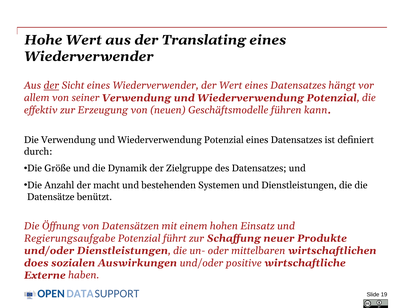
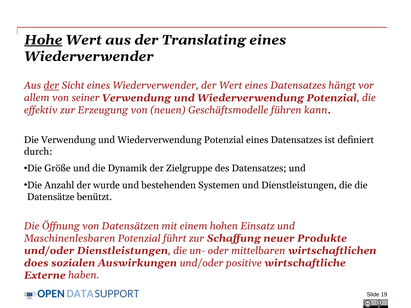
Hohe underline: none -> present
macht: macht -> wurde
Regierungsaufgabe: Regierungsaufgabe -> Maschinenlesbaren
